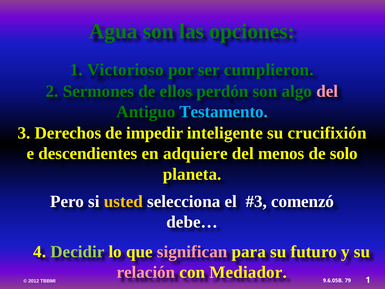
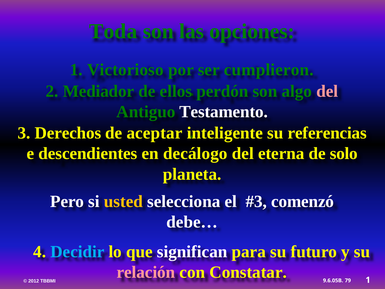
Agua: Agua -> Toda
Sermones: Sermones -> Mediador
Testamento colour: light blue -> white
impedir: impedir -> aceptar
crucifixión: crucifixión -> referencias
adquiere: adquiere -> decálogo
menos: menos -> eterna
Decidir colour: light green -> light blue
significan colour: pink -> white
Mediador: Mediador -> Constatar
